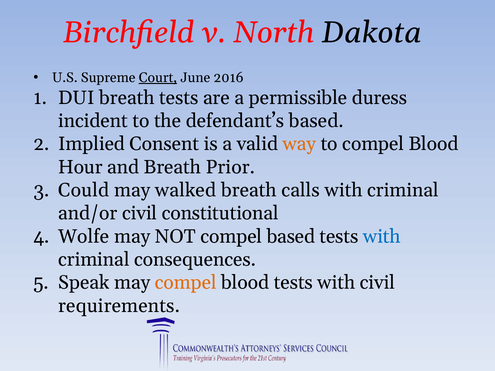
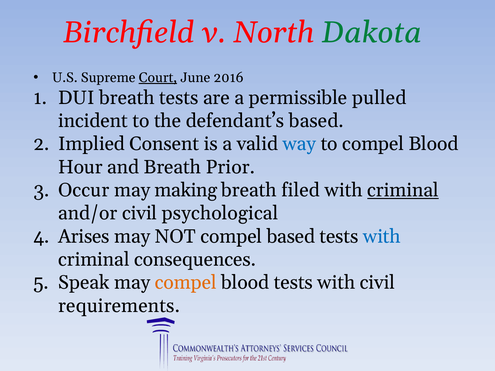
Dakota colour: black -> green
duress: duress -> pulled
way colour: orange -> blue
Could: Could -> Occur
walked: walked -> making
calls: calls -> filed
criminal at (403, 190) underline: none -> present
constitutional: constitutional -> psychological
Wolfe: Wolfe -> Arises
